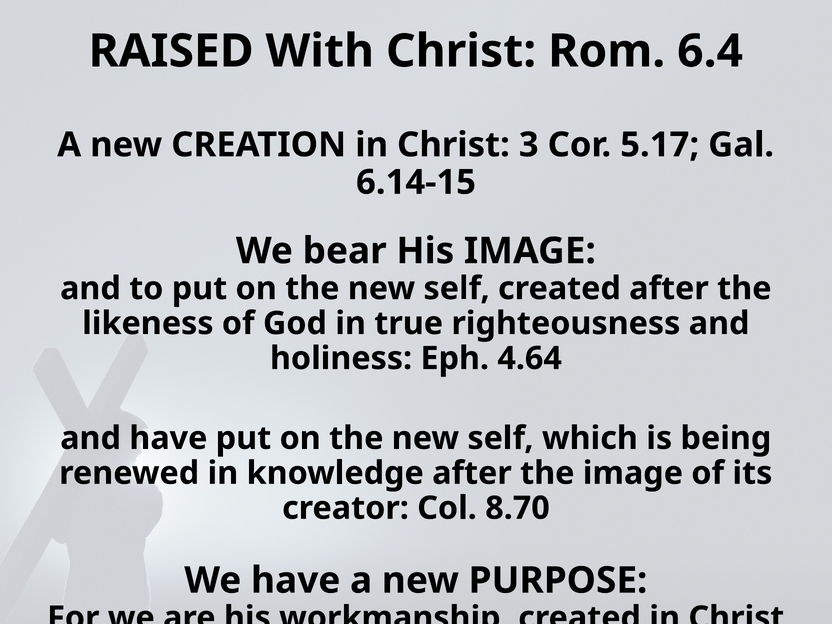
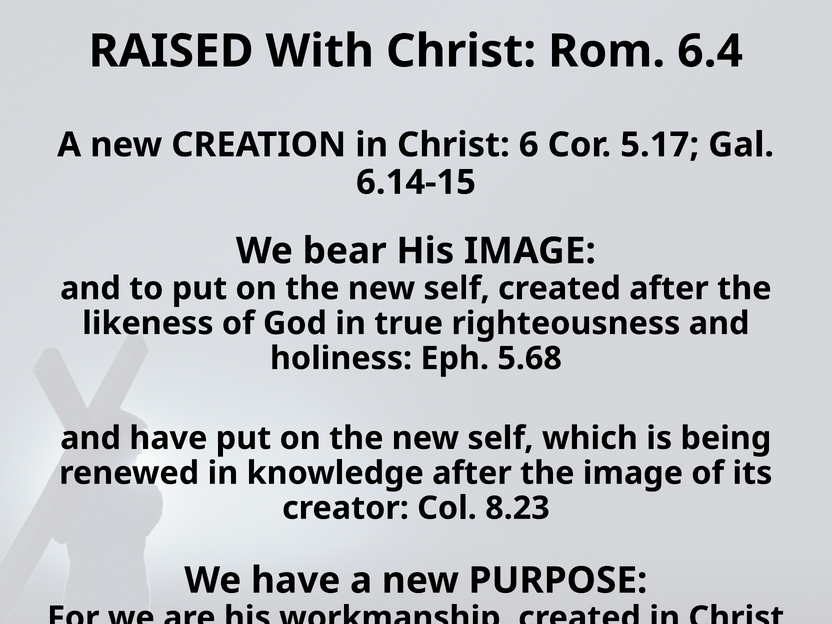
3: 3 -> 6
4.64: 4.64 -> 5.68
8.70: 8.70 -> 8.23
